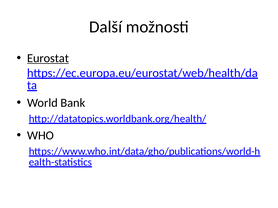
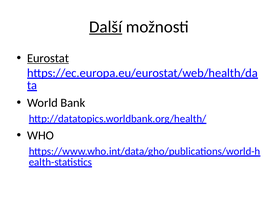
Další underline: none -> present
